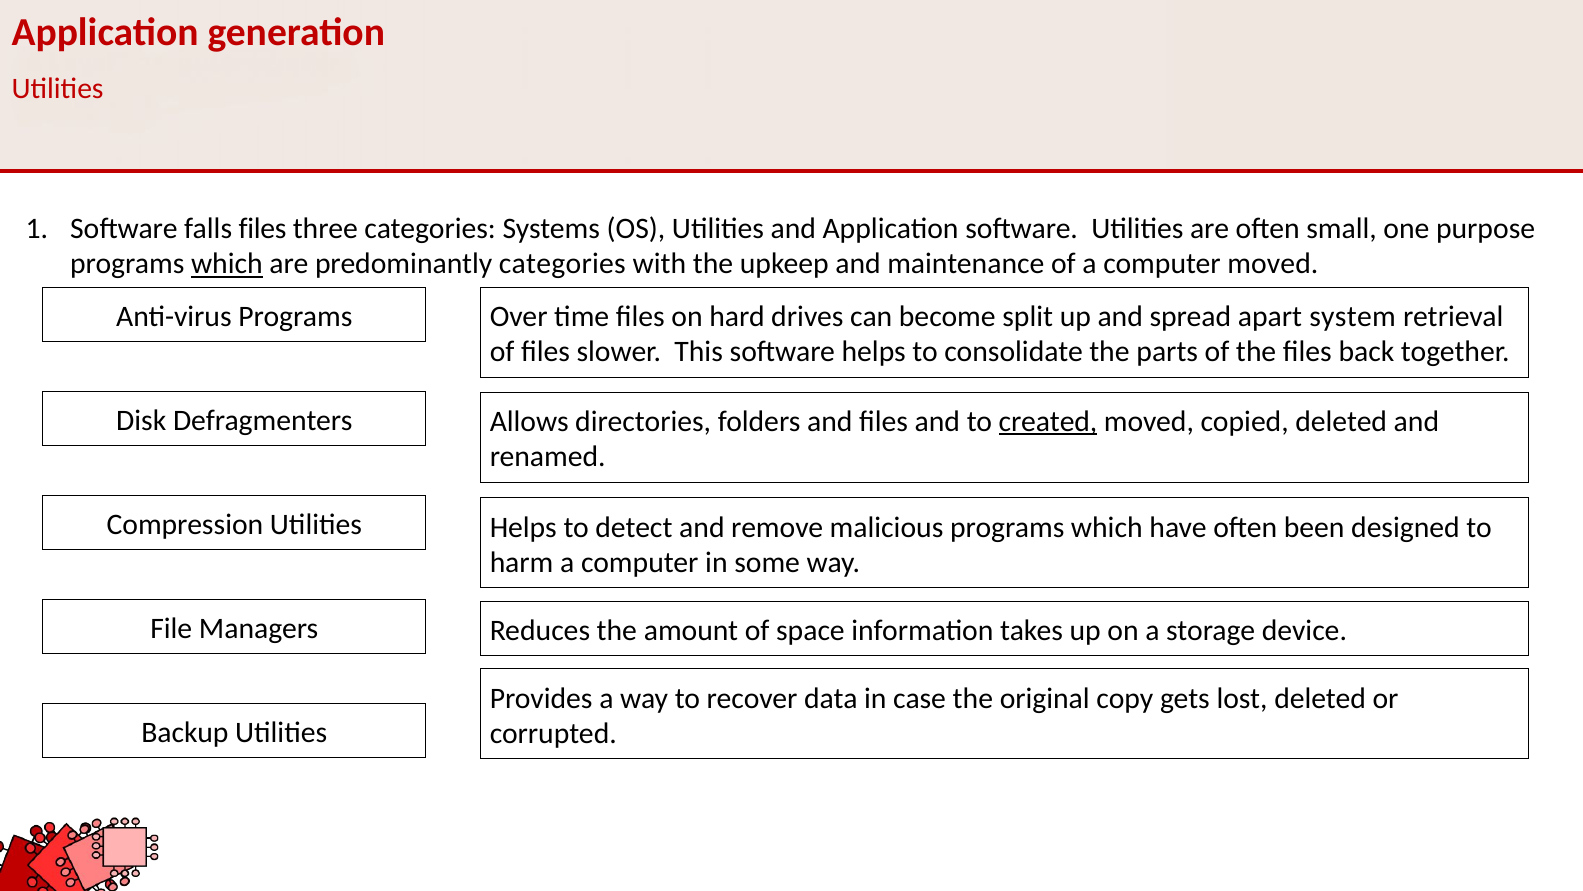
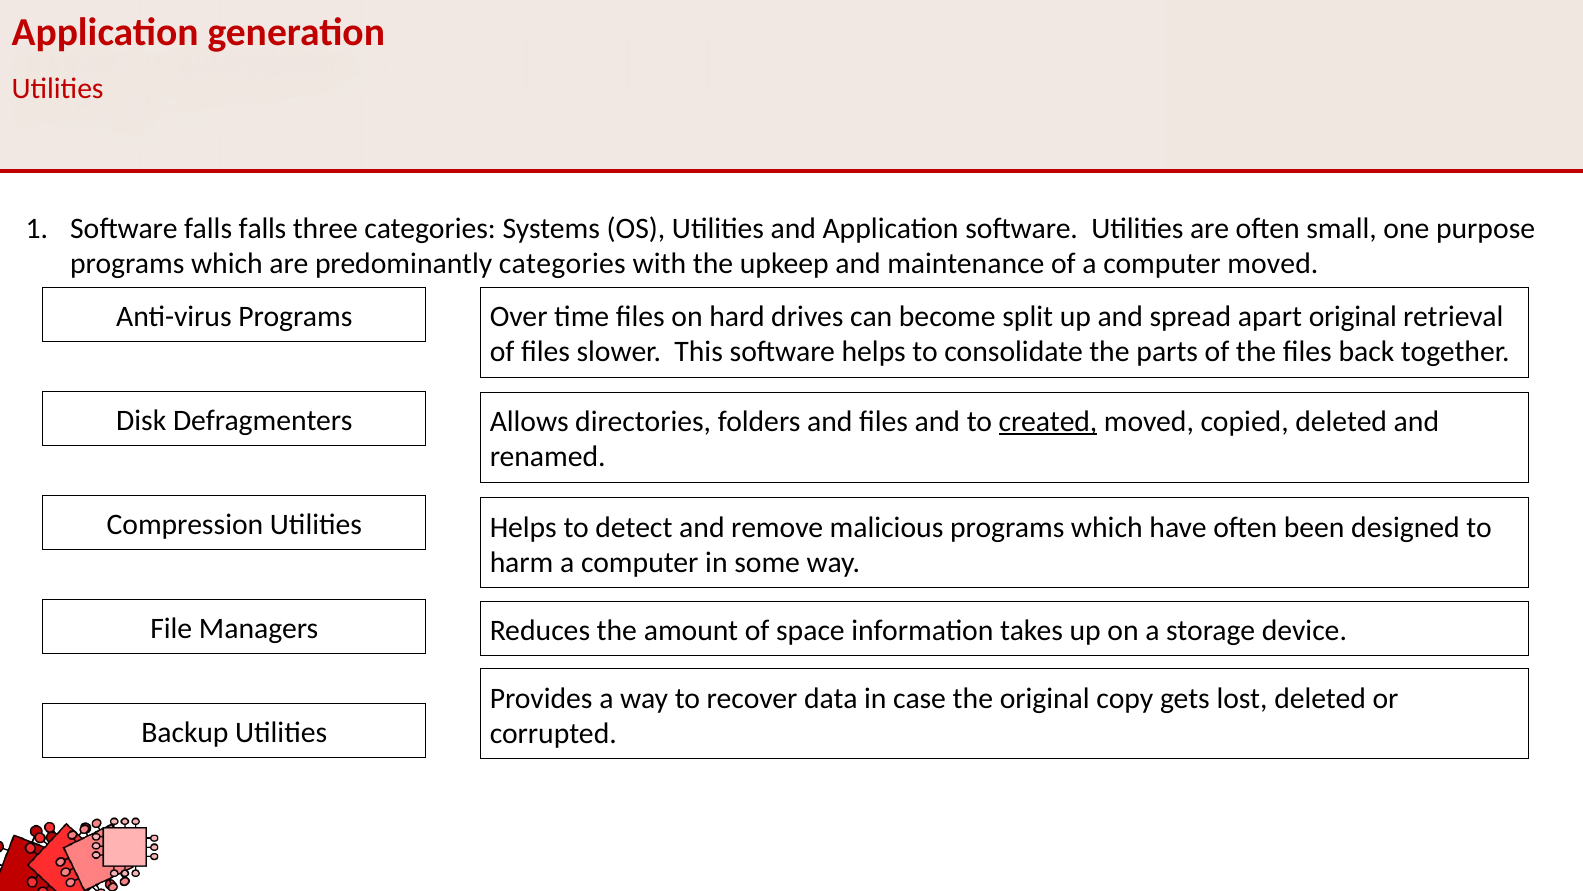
falls files: files -> falls
which at (227, 264) underline: present -> none
apart system: system -> original
